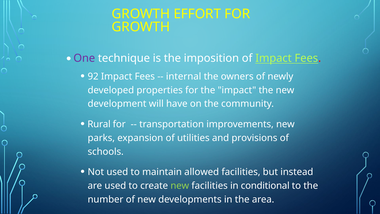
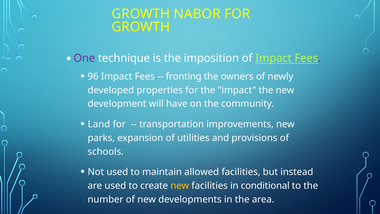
EFFORT: EFFORT -> NABOR
92: 92 -> 96
internal: internal -> fronting
Rural: Rural -> Land
new at (180, 186) colour: light green -> yellow
